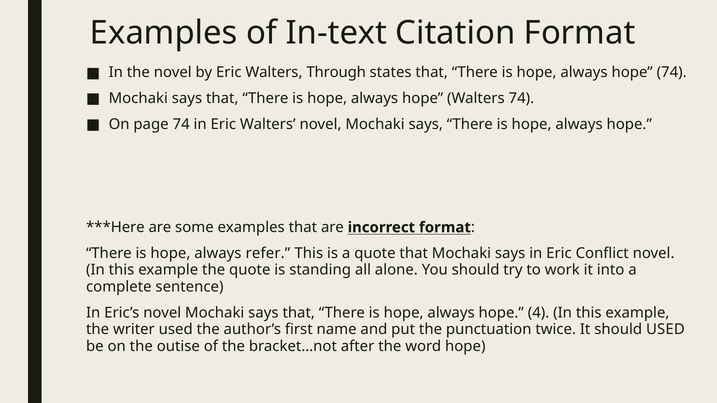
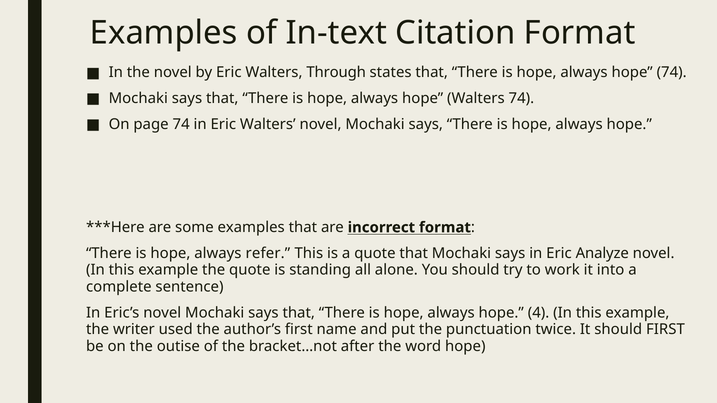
Conflict: Conflict -> Analyze
should USED: USED -> FIRST
